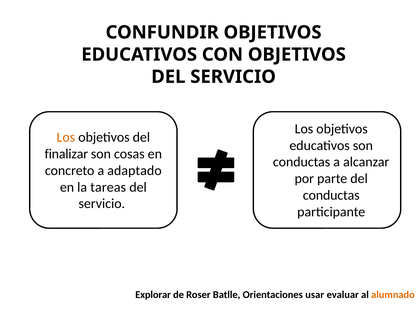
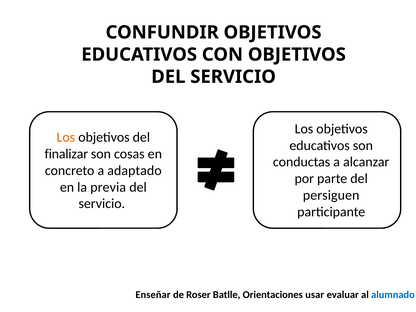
tareas: tareas -> previa
conductas at (331, 195): conductas -> persiguen
Explorar: Explorar -> Enseñar
alumnado colour: orange -> blue
